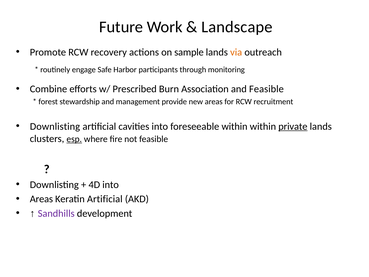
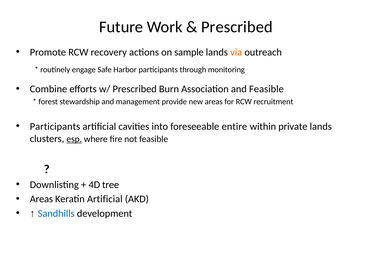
Landscape at (237, 27): Landscape -> Prescribed
Downlisting at (55, 126): Downlisting -> Participants
foreseeable within: within -> entire
private underline: present -> none
4D into: into -> tree
Sandhills colour: purple -> blue
